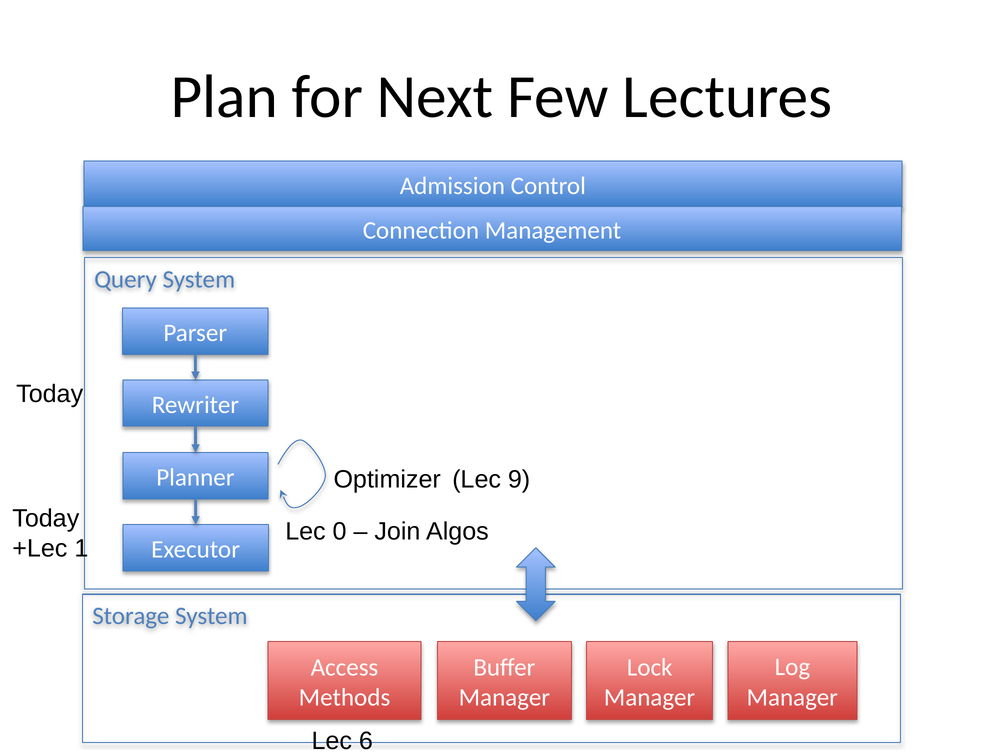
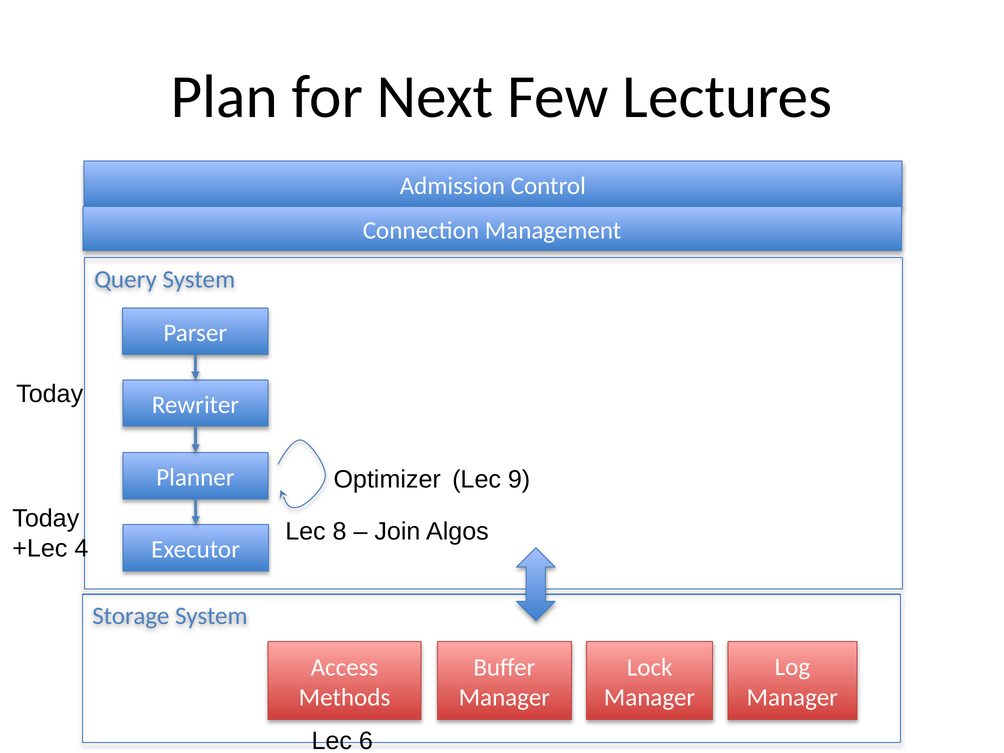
0: 0 -> 8
1: 1 -> 4
